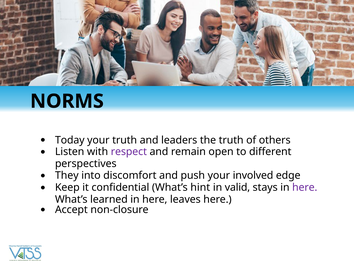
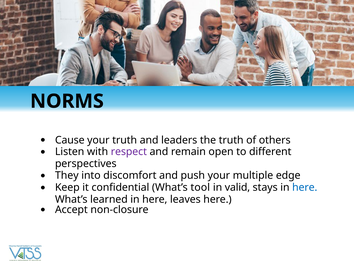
Today: Today -> Cause
involved: involved -> multiple
hint: hint -> tool
here at (305, 187) colour: purple -> blue
